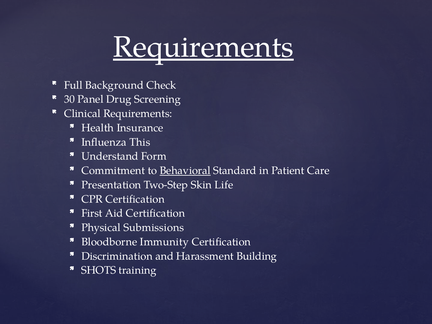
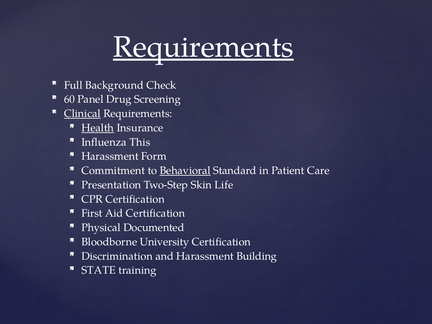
30: 30 -> 60
Clinical underline: none -> present
Health underline: none -> present
Understand at (110, 156): Understand -> Harassment
Submissions: Submissions -> Documented
Immunity: Immunity -> University
SHOTS: SHOTS -> STATE
